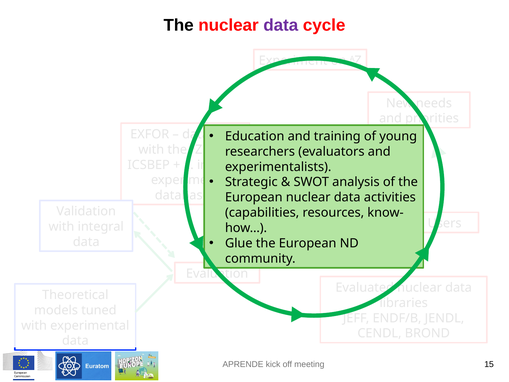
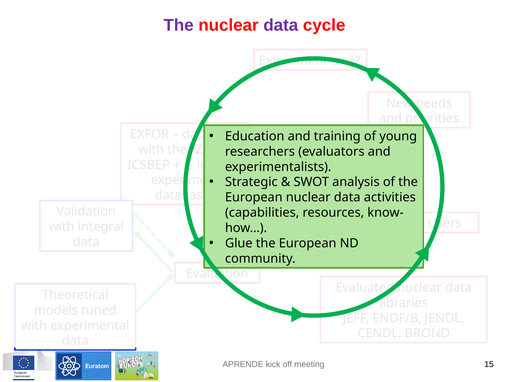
The at (179, 25) colour: black -> purple
